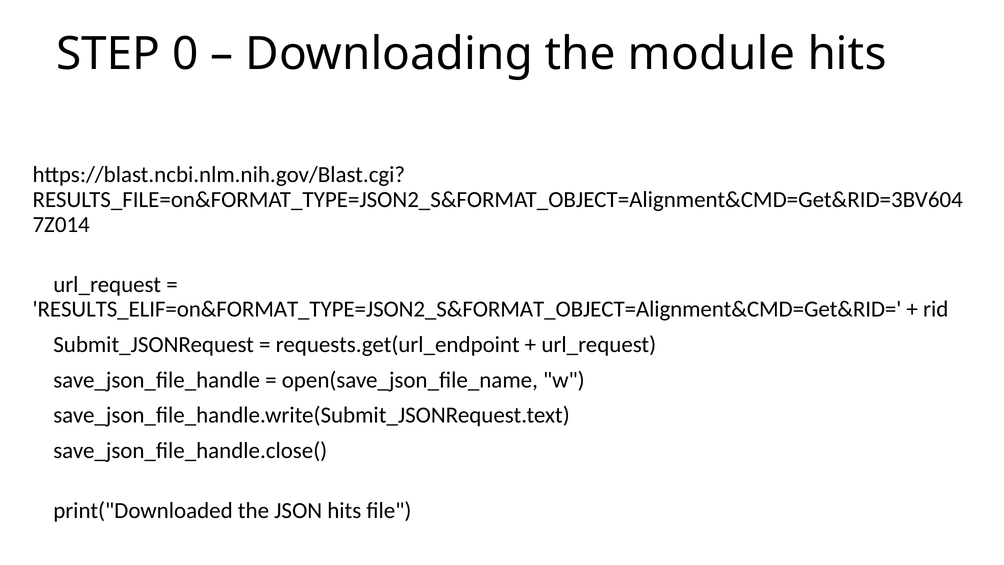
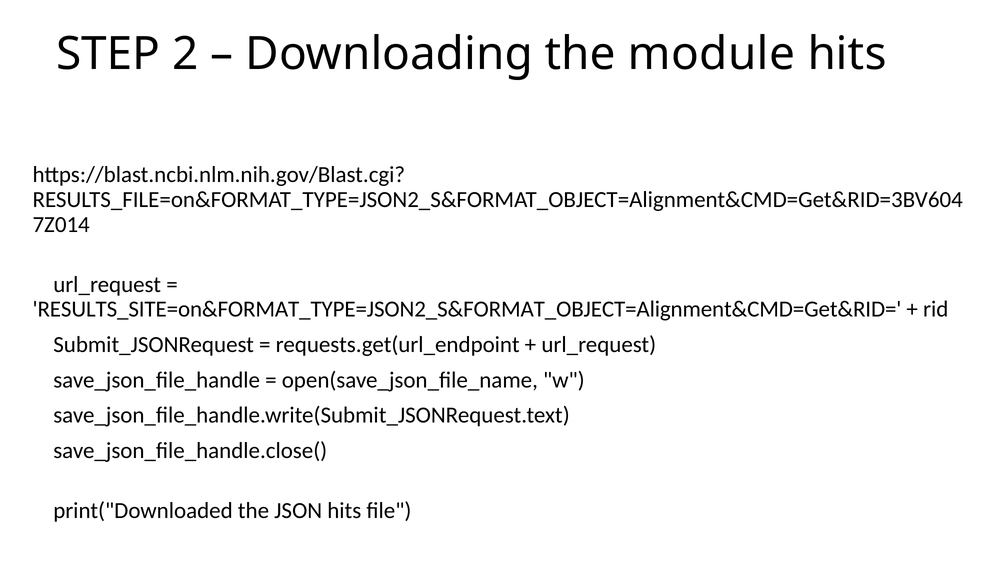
0: 0 -> 2
RESULTS_ELIF=on&FORMAT_TYPE=JSON2_S&FORMAT_OBJECT=Alignment&CMD=Get&RID=: RESULTS_ELIF=on&FORMAT_TYPE=JSON2_S&FORMAT_OBJECT=Alignment&CMD=Get&RID= -> RESULTS_SITE=on&FORMAT_TYPE=JSON2_S&FORMAT_OBJECT=Alignment&CMD=Get&RID=
